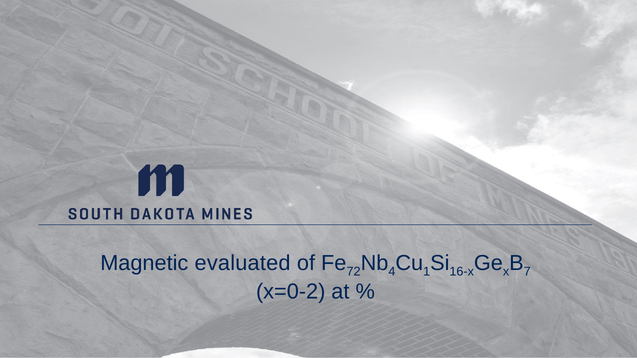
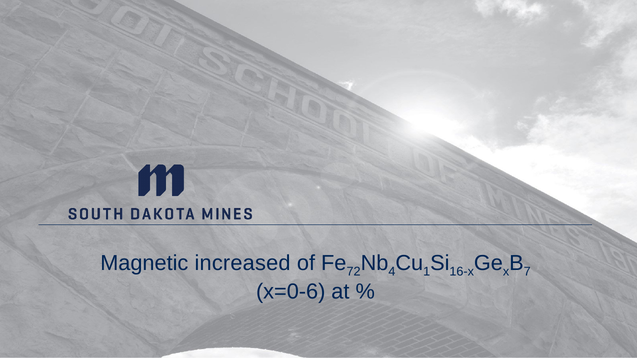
evaluated: evaluated -> increased
x=0-2: x=0-2 -> x=0-6
